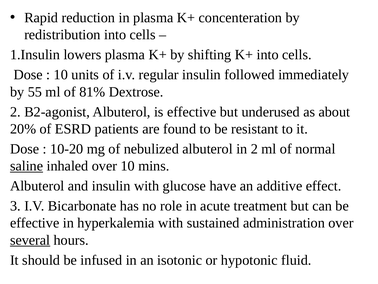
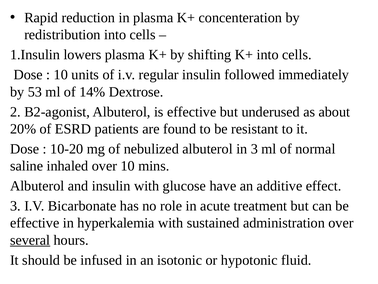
55: 55 -> 53
81%: 81% -> 14%
in 2: 2 -> 3
saline underline: present -> none
